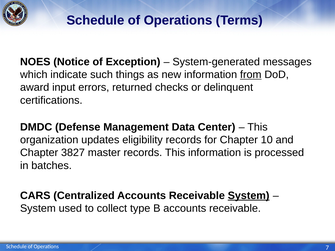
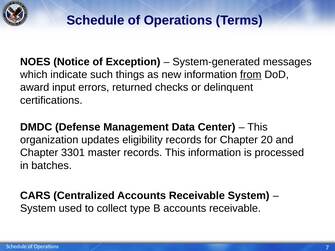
10: 10 -> 20
3827: 3827 -> 3301
System at (249, 196) underline: present -> none
